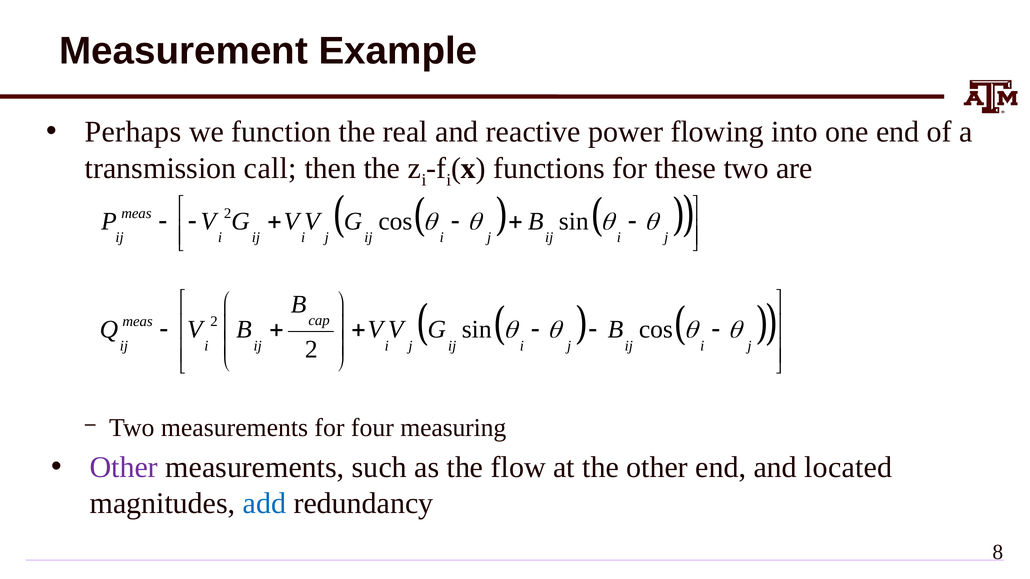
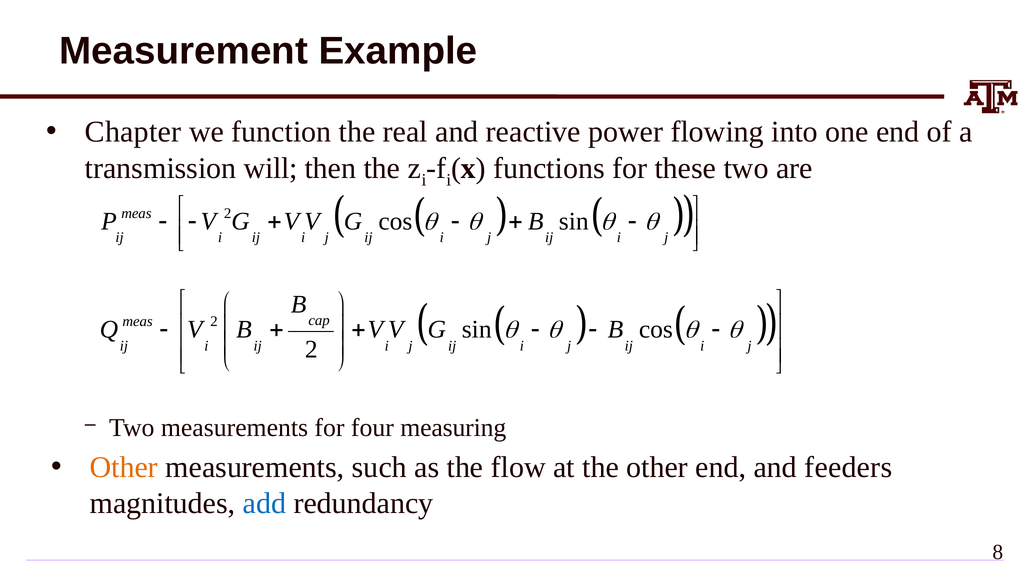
Perhaps: Perhaps -> Chapter
call: call -> will
Other at (124, 468) colour: purple -> orange
located: located -> feeders
